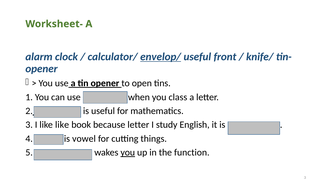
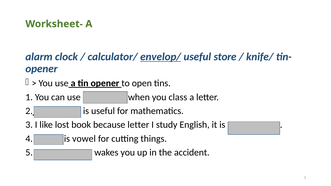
front: front -> store
like like: like -> lost
you at (128, 153) underline: present -> none
function: function -> accident
